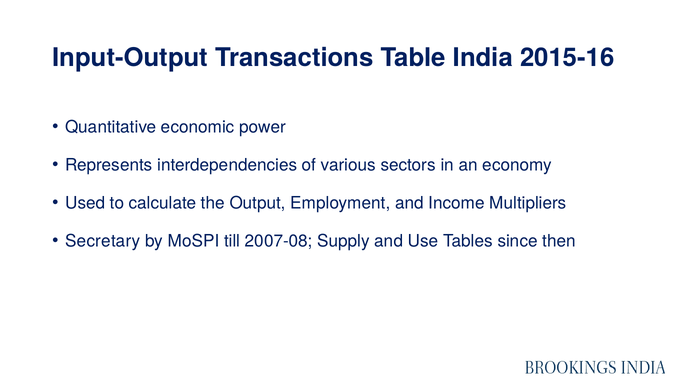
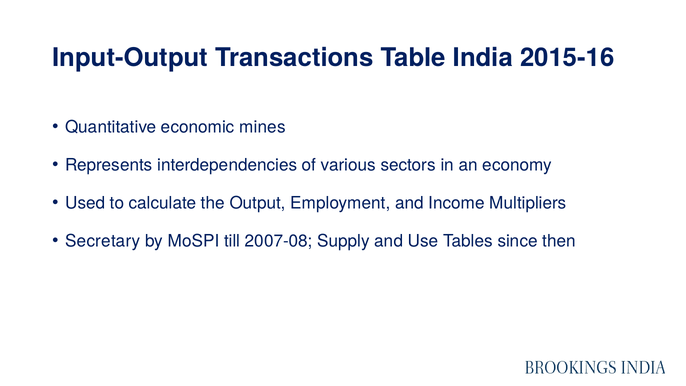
power: power -> mines
